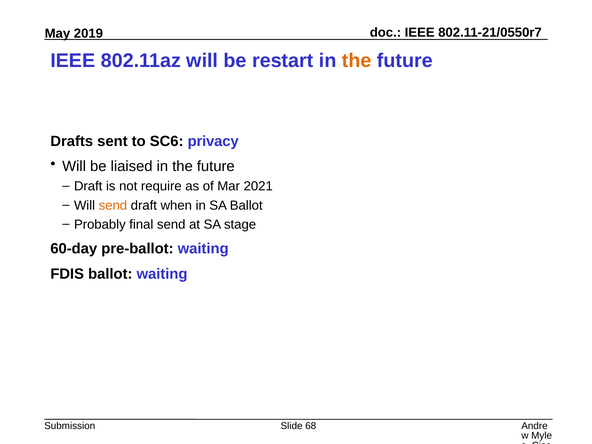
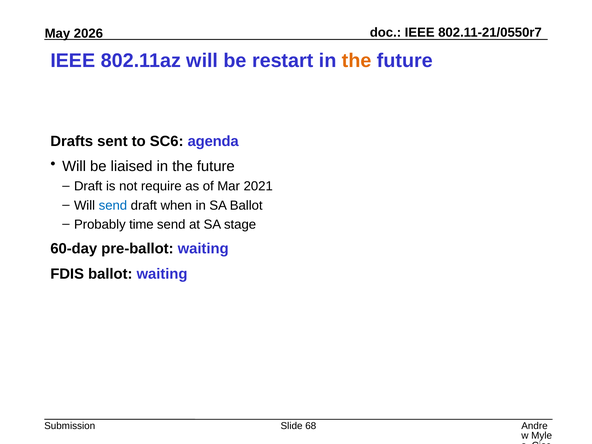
2019: 2019 -> 2026
privacy: privacy -> agenda
send at (113, 205) colour: orange -> blue
final: final -> time
